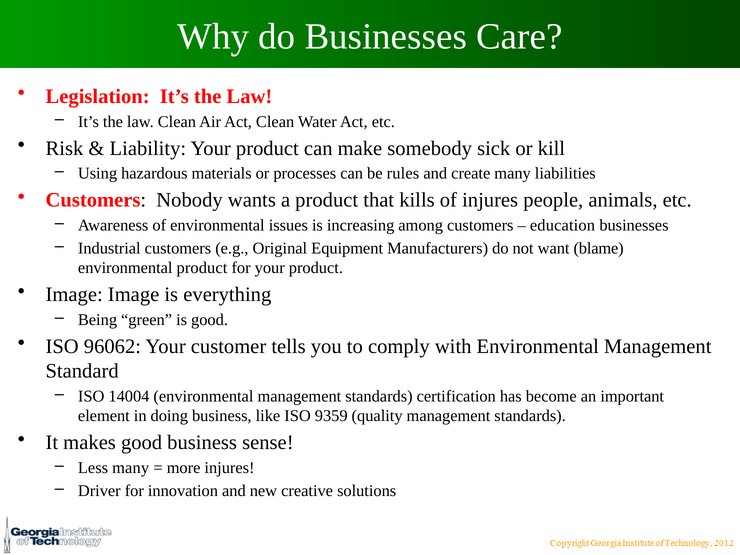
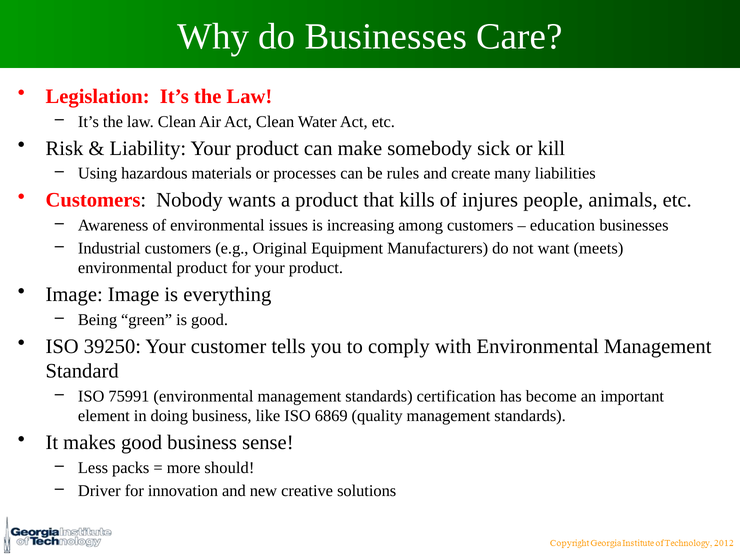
blame: blame -> meets
96062: 96062 -> 39250
14004: 14004 -> 75991
9359: 9359 -> 6869
Less many: many -> packs
more injures: injures -> should
